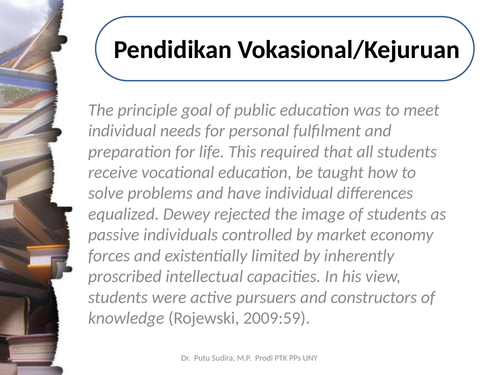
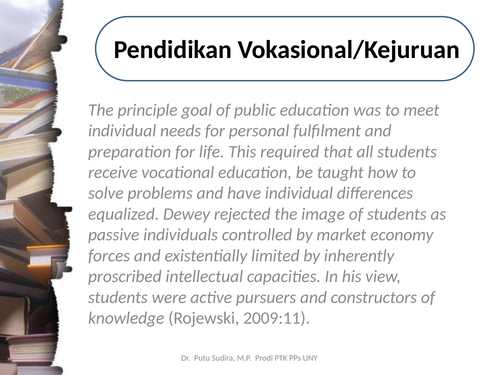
2009:59: 2009:59 -> 2009:11
